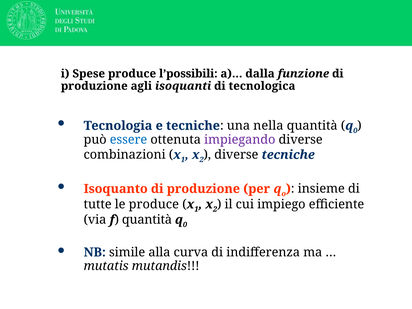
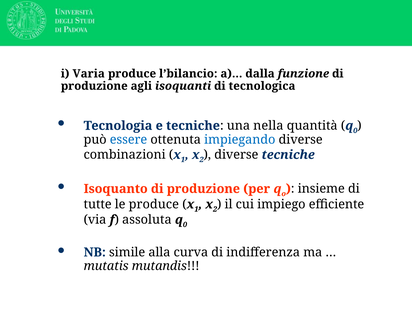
Spese: Spese -> Varia
l’possibili: l’possibili -> l’bilancio
impiegando colour: purple -> blue
f quantità: quantità -> assoluta
